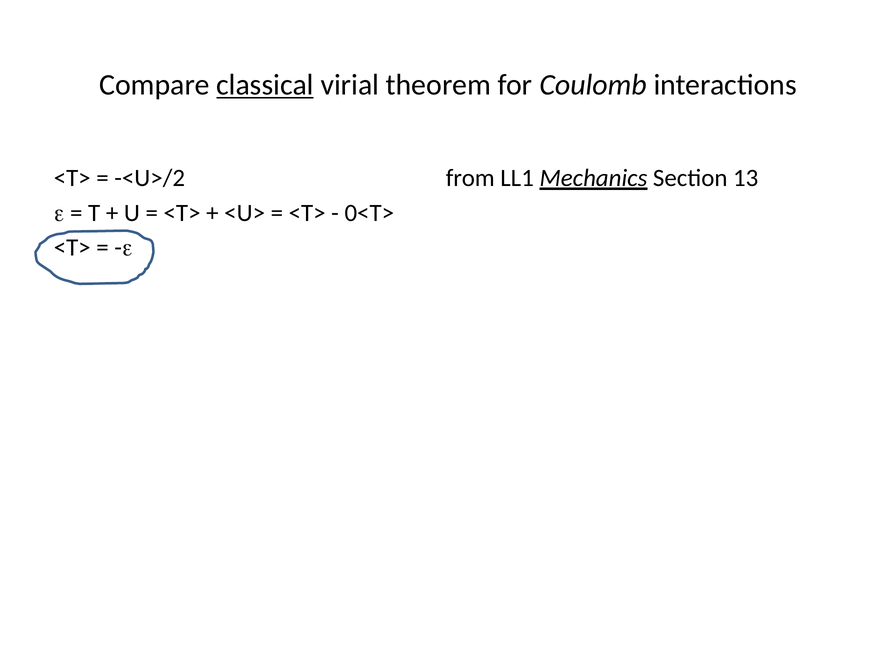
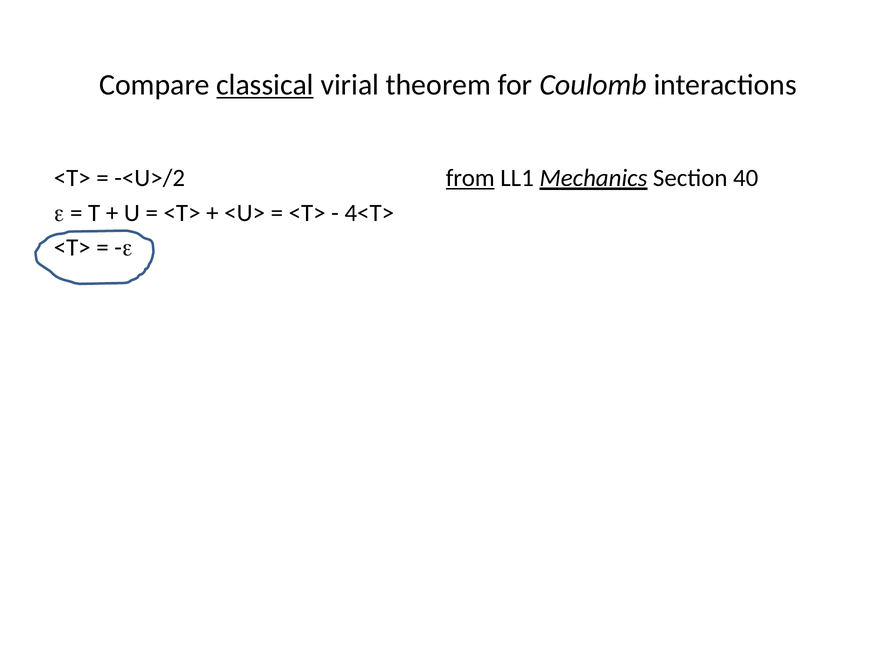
from underline: none -> present
13: 13 -> 40
0<T>: 0<T> -> 4<T>
